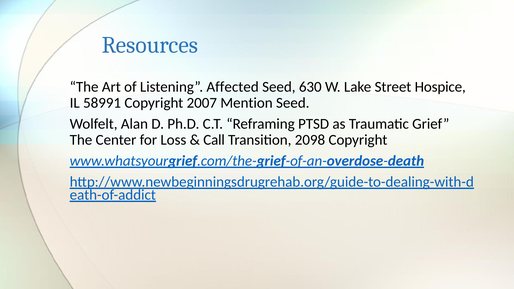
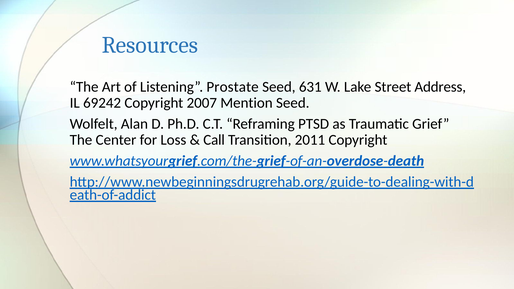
Affected: Affected -> Prostate
630: 630 -> 631
Hospice: Hospice -> Address
58991: 58991 -> 69242
2098: 2098 -> 2011
